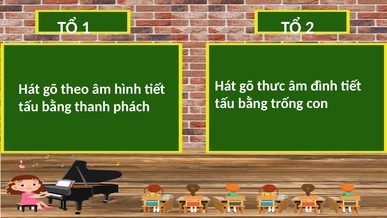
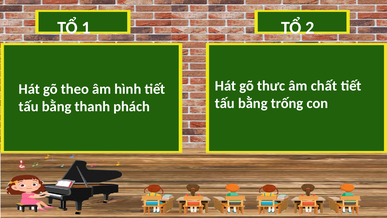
đình: đình -> chất
